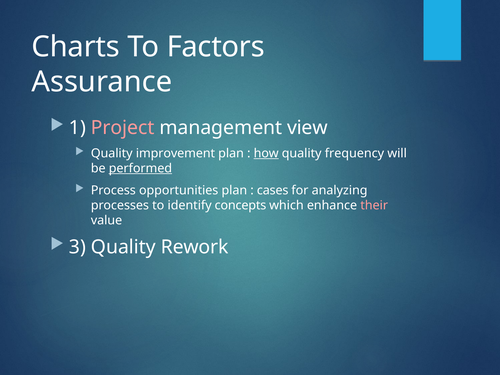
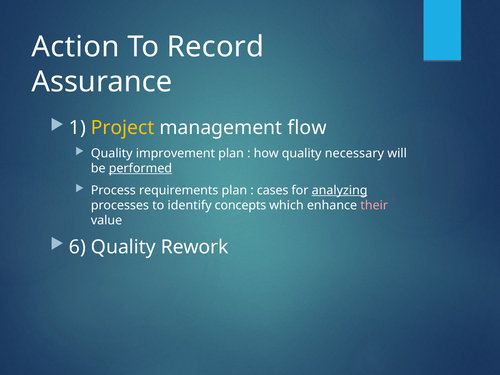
Charts: Charts -> Action
Factors: Factors -> Record
Project colour: pink -> yellow
view: view -> flow
how underline: present -> none
frequency: frequency -> necessary
opportunities: opportunities -> requirements
analyzing underline: none -> present
3: 3 -> 6
